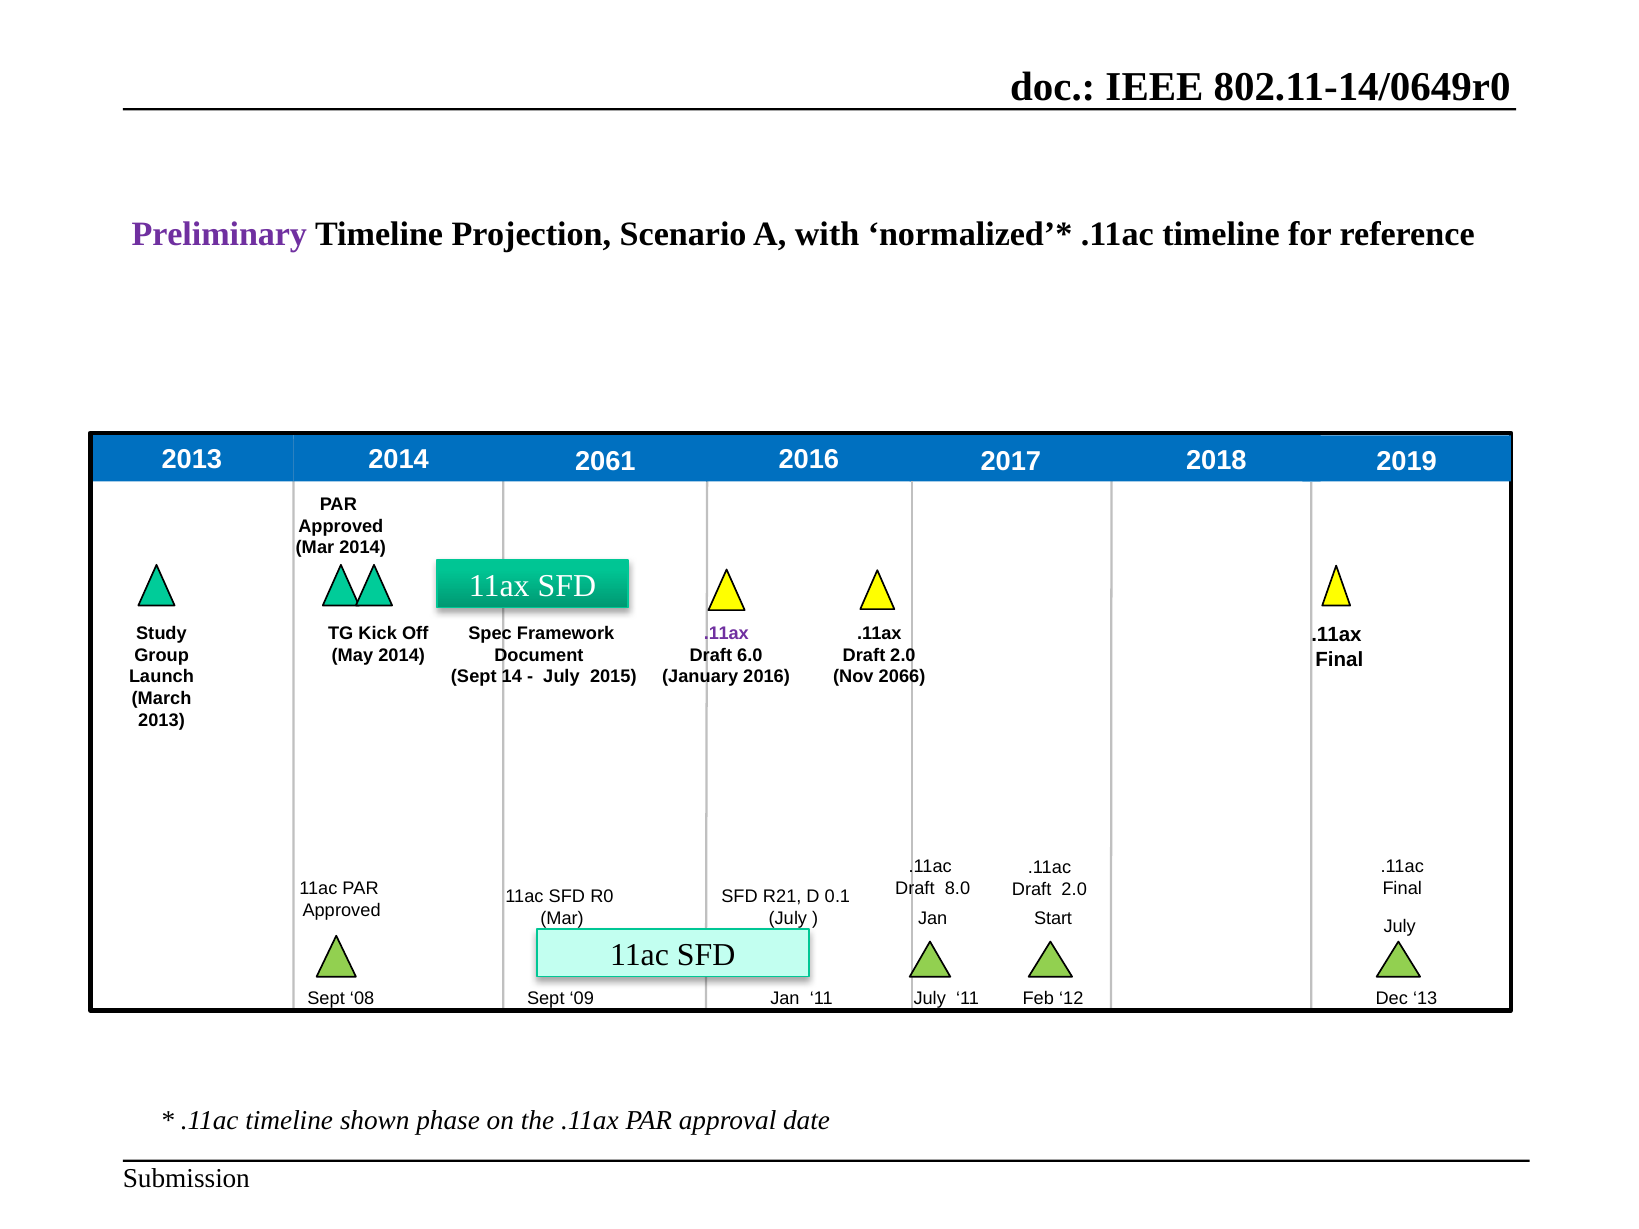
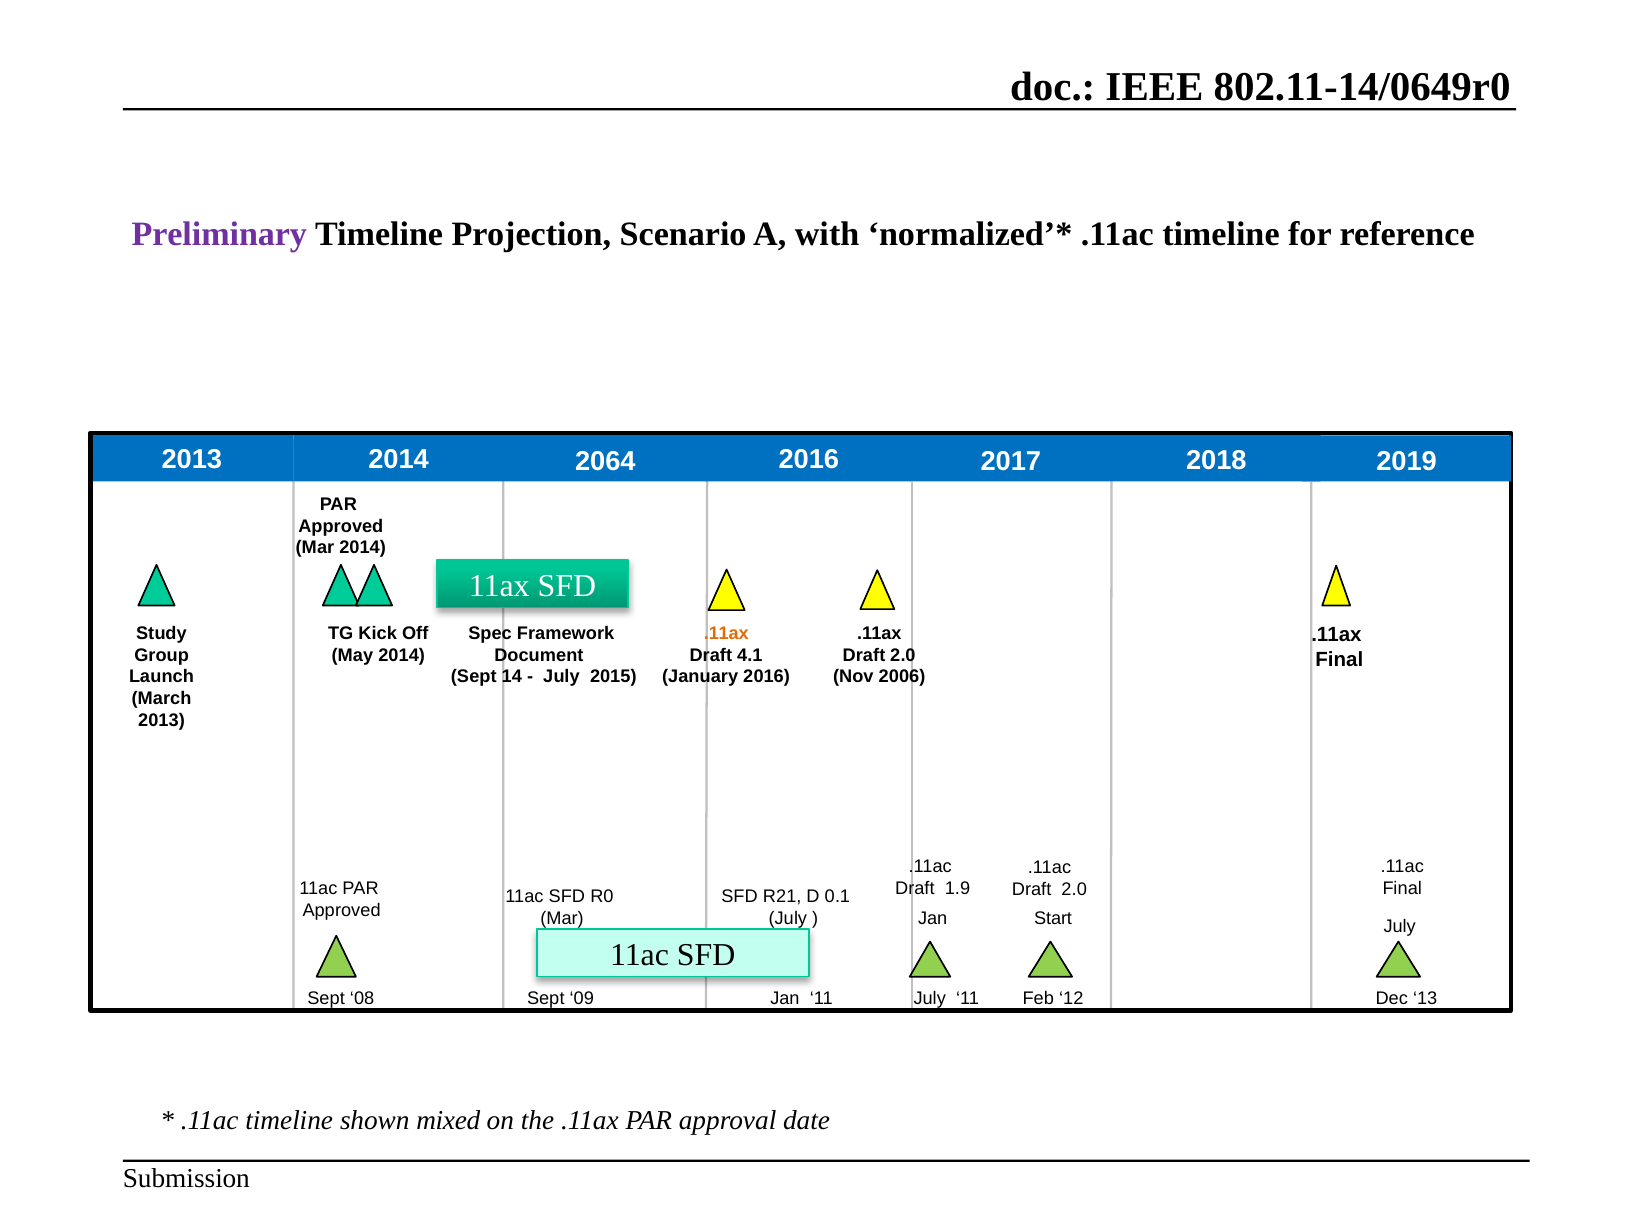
2061: 2061 -> 2064
.11ax at (726, 633) colour: purple -> orange
6.0: 6.0 -> 4.1
2066: 2066 -> 2006
8.0: 8.0 -> 1.9
phase: phase -> mixed
